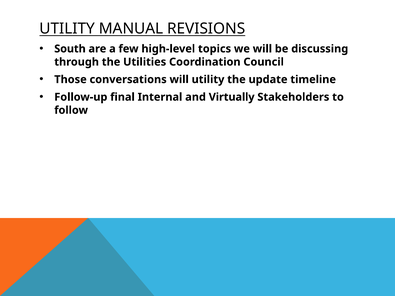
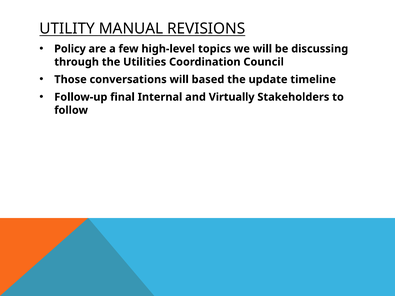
South: South -> Policy
will utility: utility -> based
